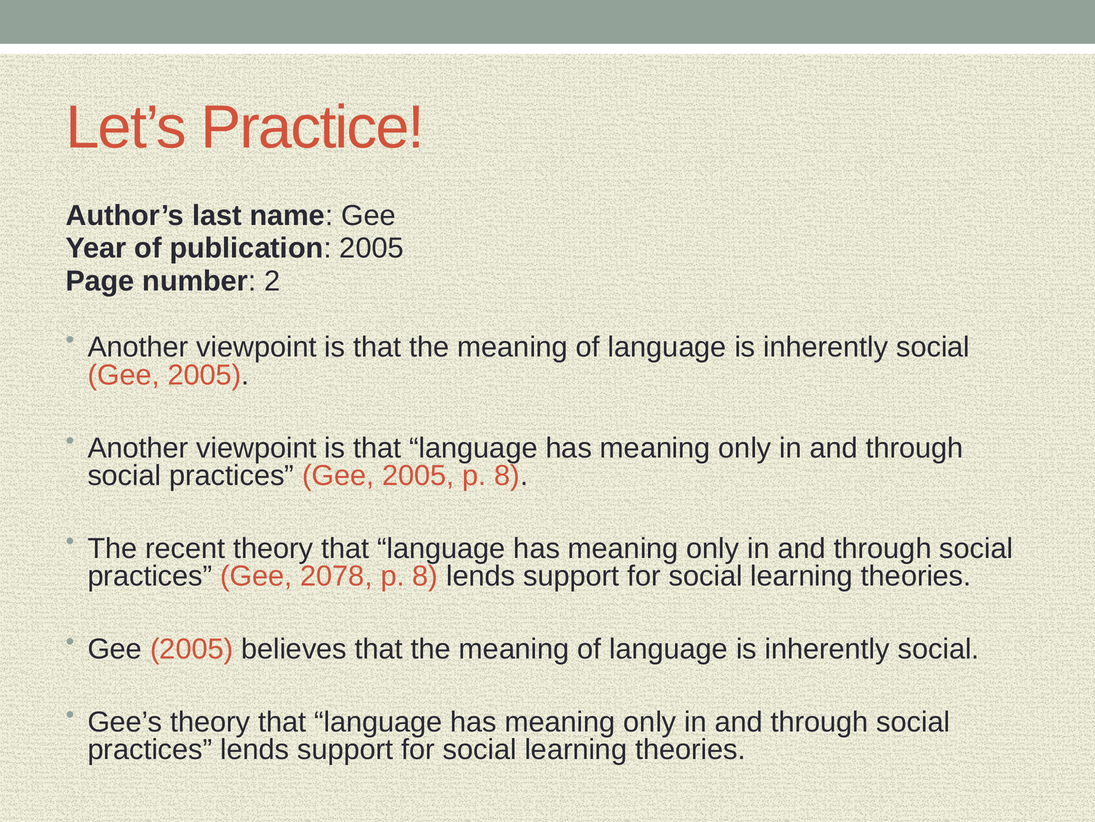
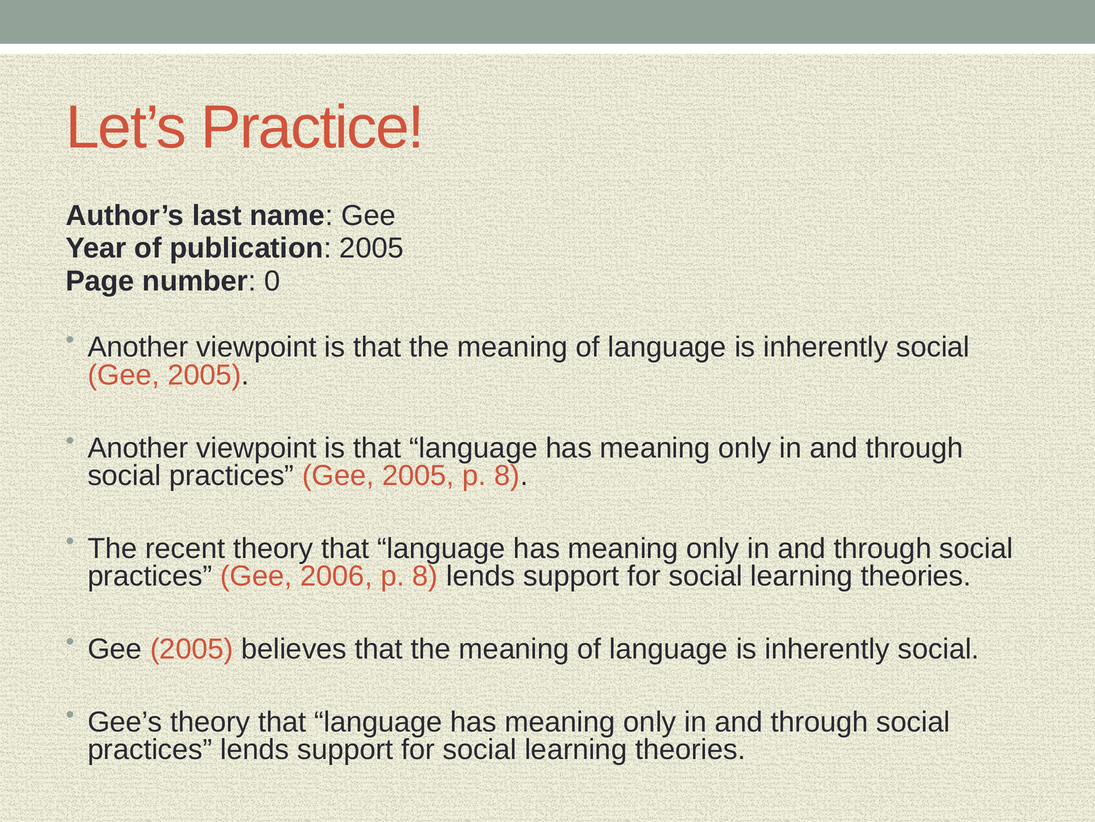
2: 2 -> 0
2078: 2078 -> 2006
